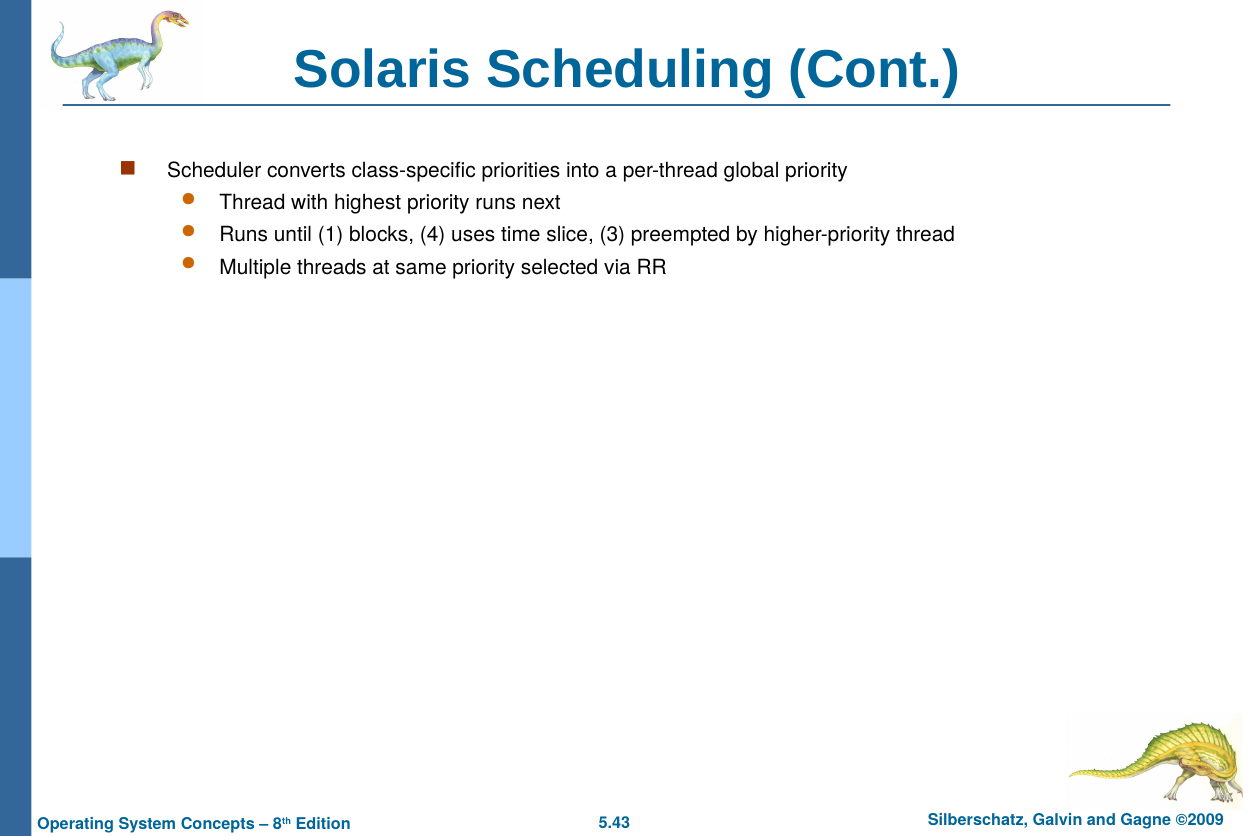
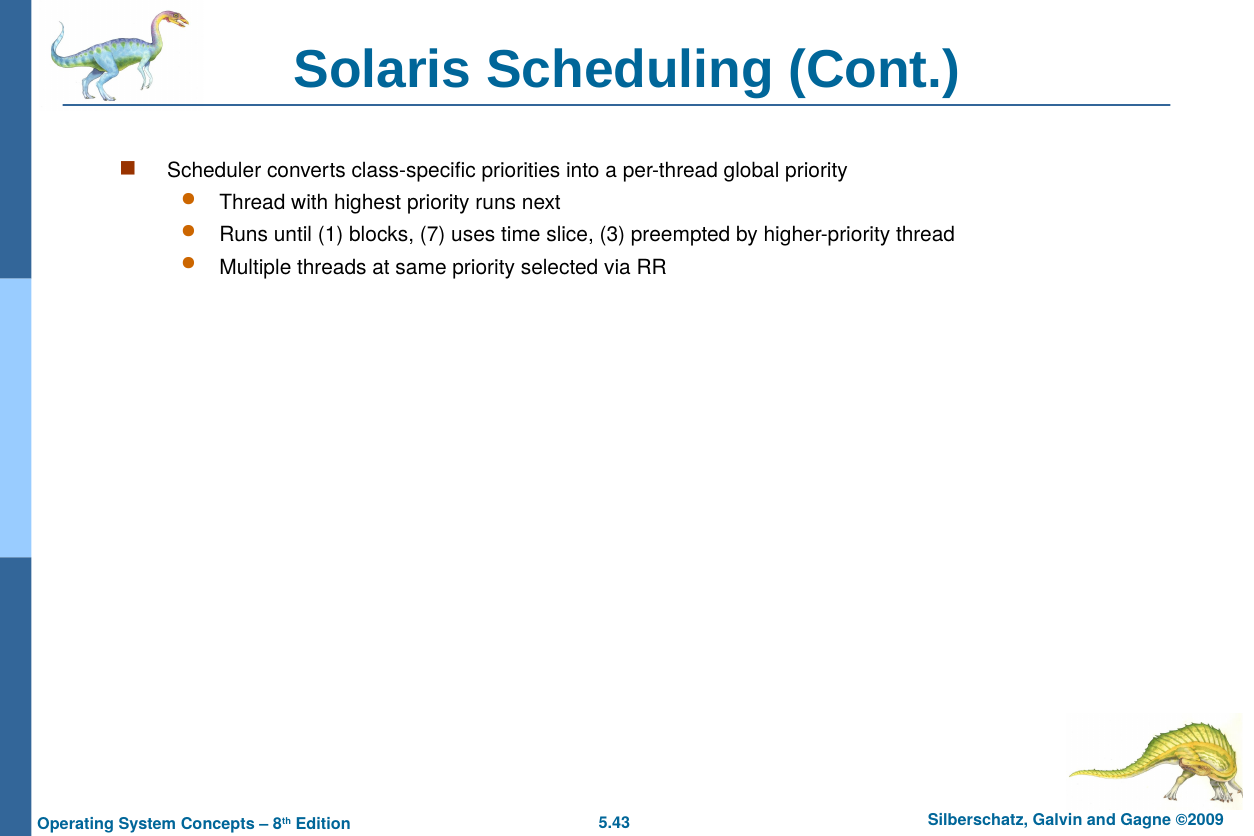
4: 4 -> 7
